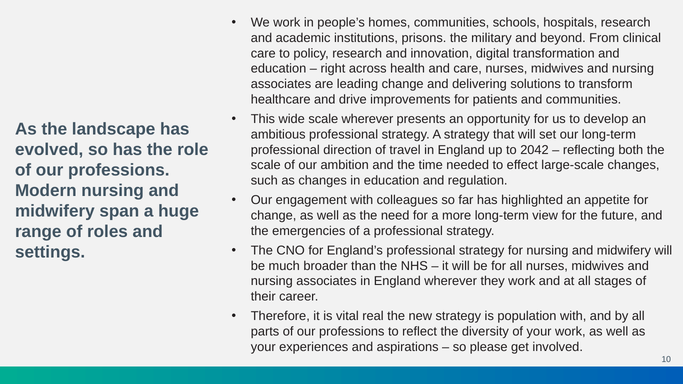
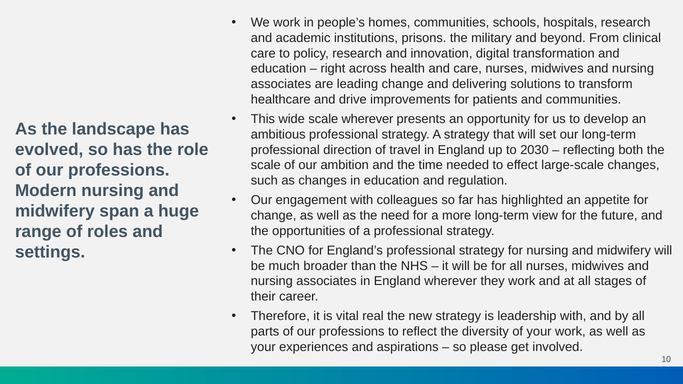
2042: 2042 -> 2030
emergencies: emergencies -> opportunities
population: population -> leadership
